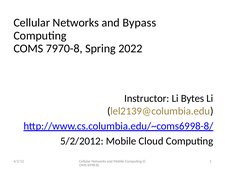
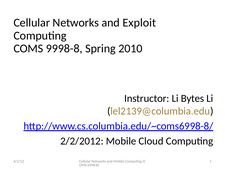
Bypass: Bypass -> Exploit
7970-8: 7970-8 -> 9998-8
2022: 2022 -> 2010
5/2/2012: 5/2/2012 -> 2/2/2012
